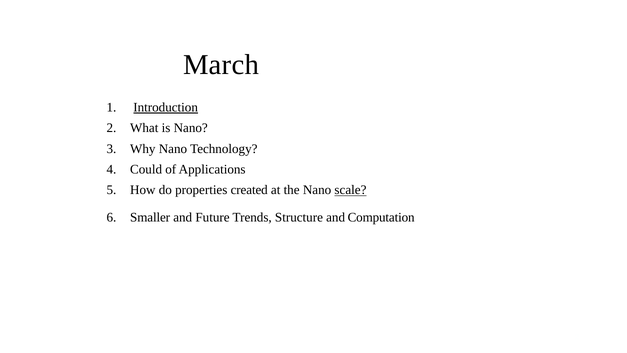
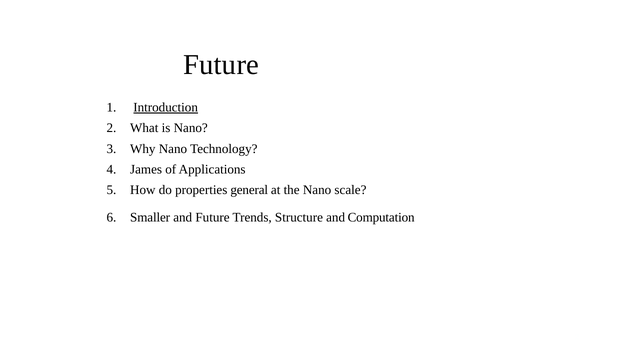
March at (221, 65): March -> Future
Could: Could -> James
created: created -> general
scale underline: present -> none
